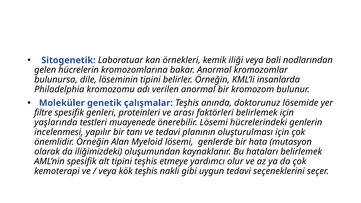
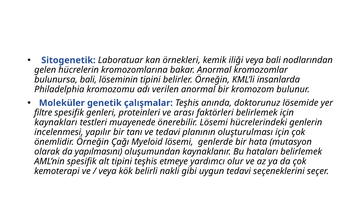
bulunursa dile: dile -> bali
yaşlarında: yaşlarında -> kaynakları
Alan: Alan -> Çağı
iliğimizdeki: iliğimizdeki -> yapılmasını
kök teşhis: teşhis -> belirli
